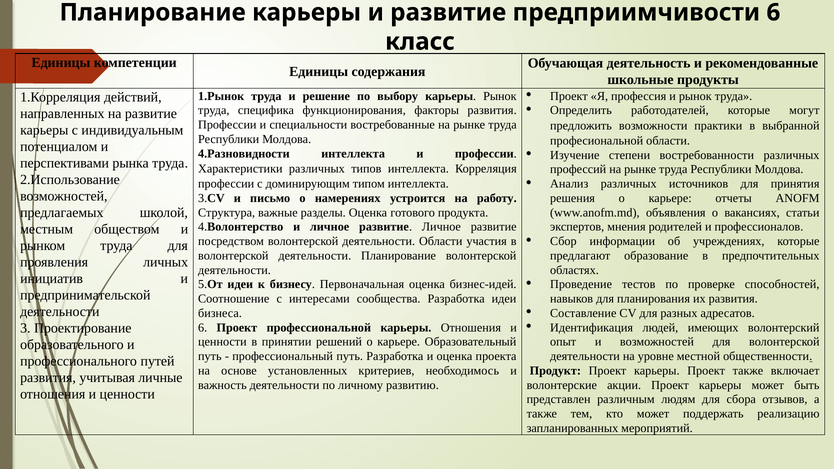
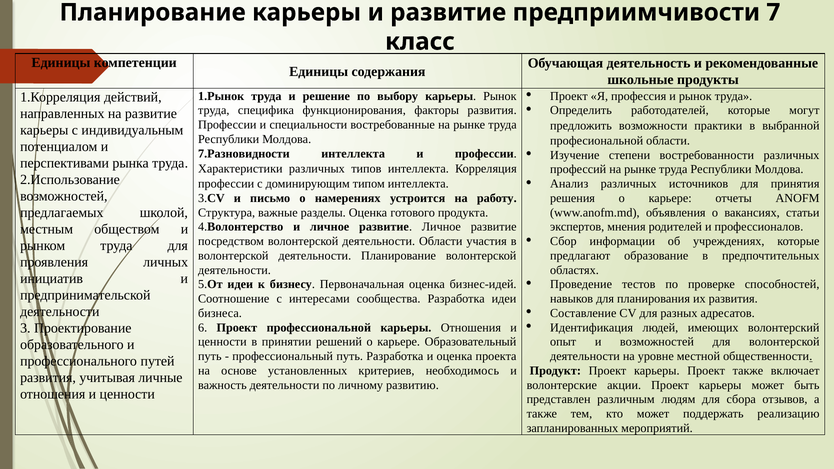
предприимчивости 6: 6 -> 7
4.Разновидности: 4.Разновидности -> 7.Разновидности
